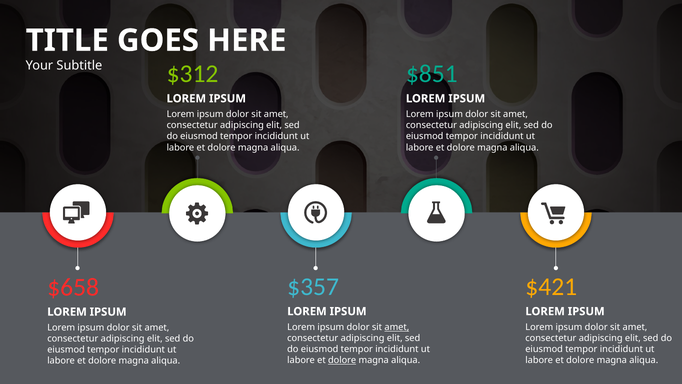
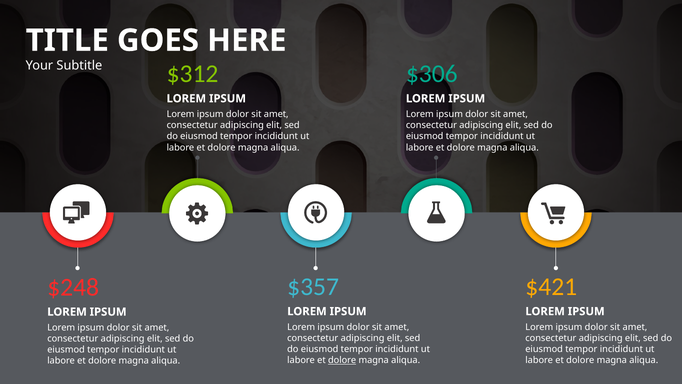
$851: $851 -> $306
$658: $658 -> $248
amet at (397, 327) underline: present -> none
